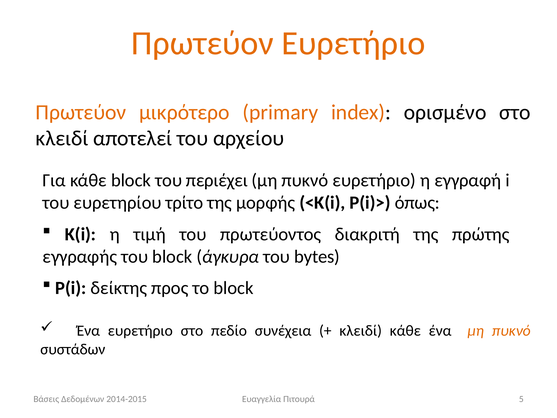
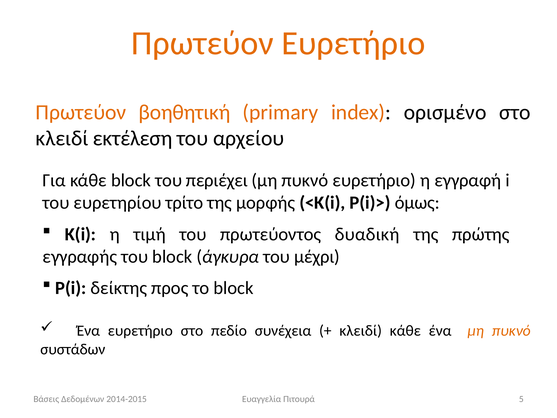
μικρότερο: μικρότερο -> βοηθητική
αποτελεί: αποτελεί -> εκτέλεση
όπως: όπως -> όμως
διακριτή: διακριτή -> δυαδική
bytes: bytes -> μέχρι
